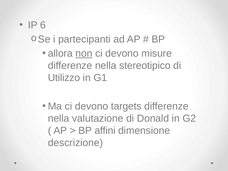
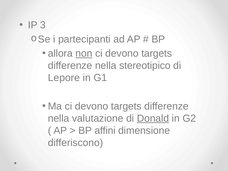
6: 6 -> 3
misure at (157, 53): misure -> targets
Utilizzo: Utilizzo -> Lepore
Donald underline: none -> present
descrizione: descrizione -> differiscono
